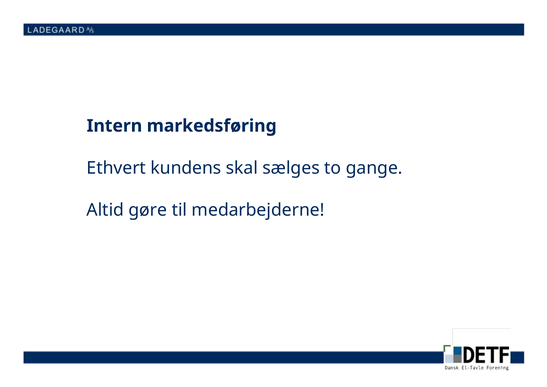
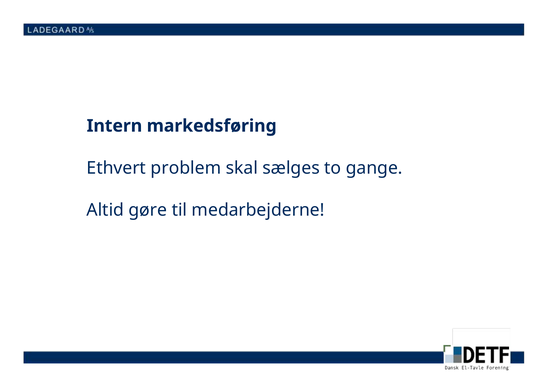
kundens: kundens -> problem
